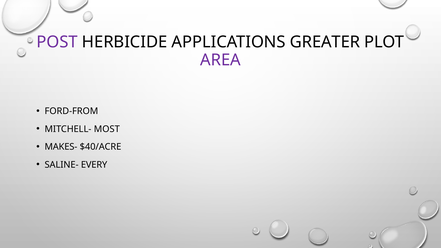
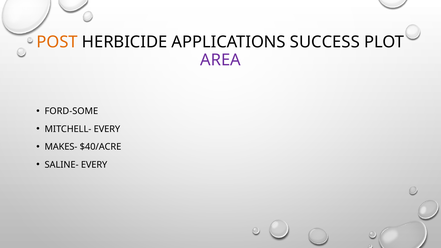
POST colour: purple -> orange
GREATER: GREATER -> SUCCESS
FORD-FROM: FORD-FROM -> FORD-SOME
MITCHELL- MOST: MOST -> EVERY
